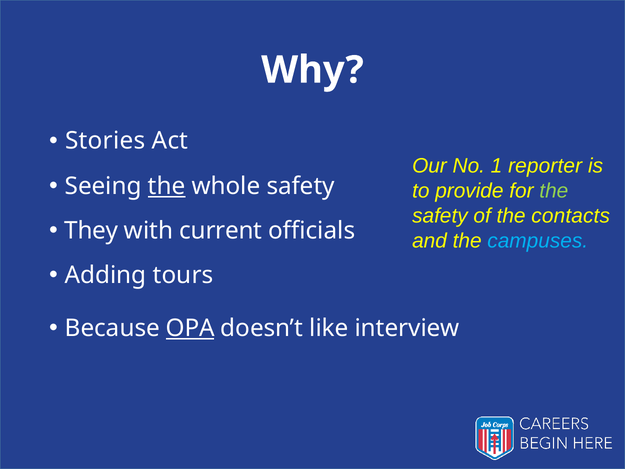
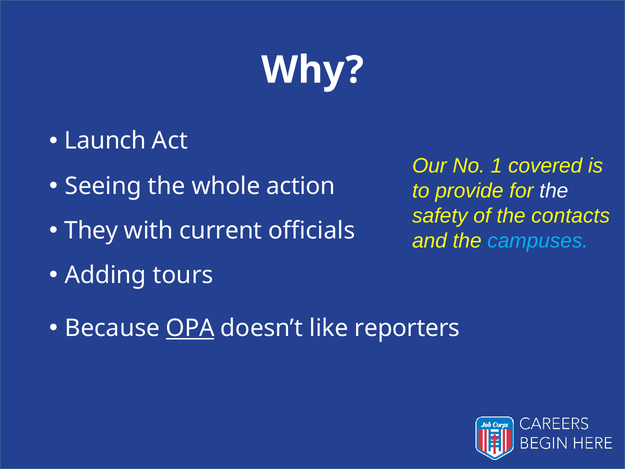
Stories: Stories -> Launch
reporter: reporter -> covered
the at (167, 186) underline: present -> none
whole safety: safety -> action
the at (554, 191) colour: light green -> white
interview: interview -> reporters
